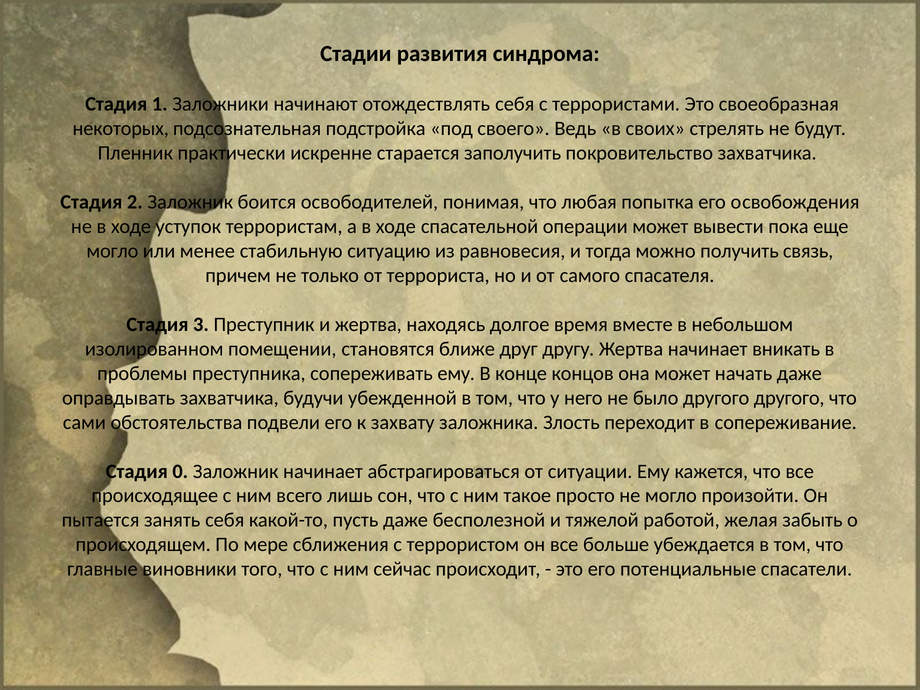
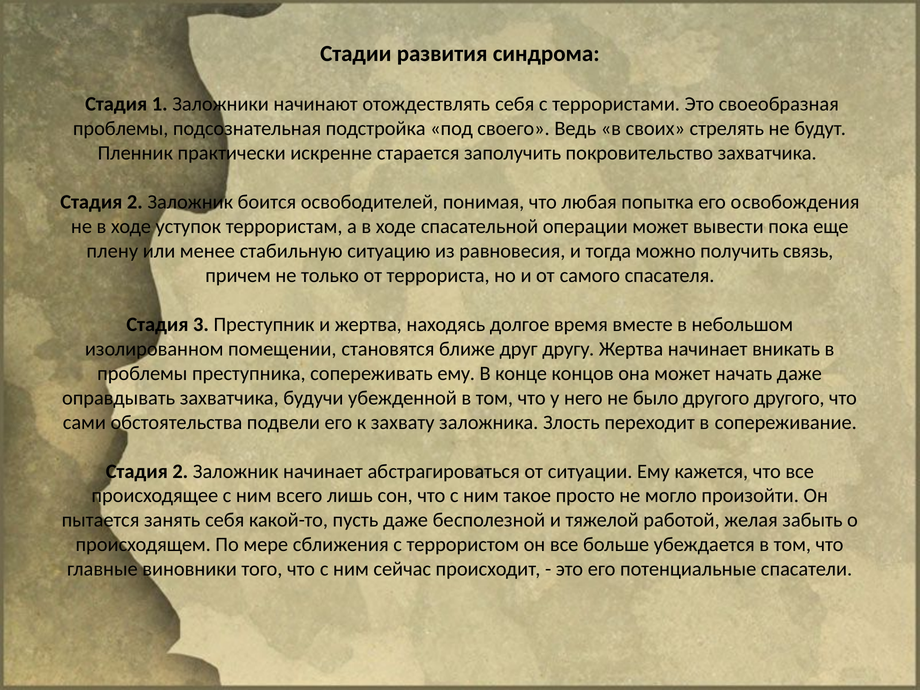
некоторых at (121, 128): некоторых -> проблемы
могло at (112, 251): могло -> плену
0 at (180, 471): 0 -> 2
